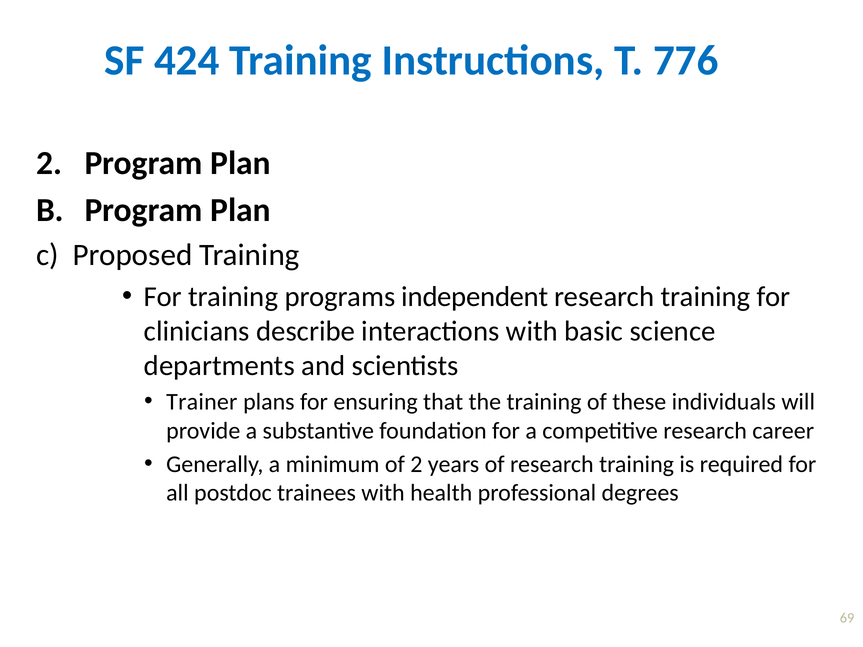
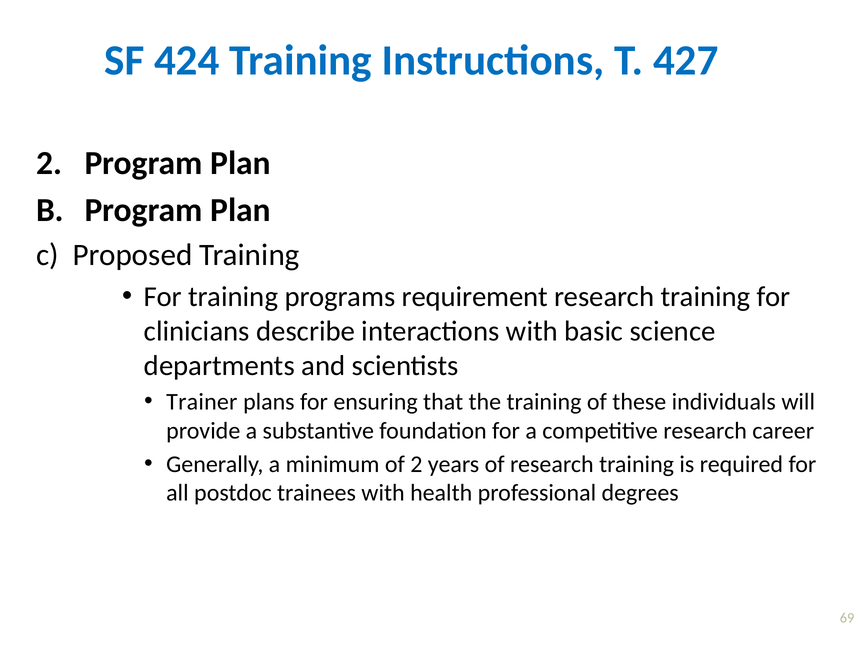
776: 776 -> 427
independent: independent -> requirement
